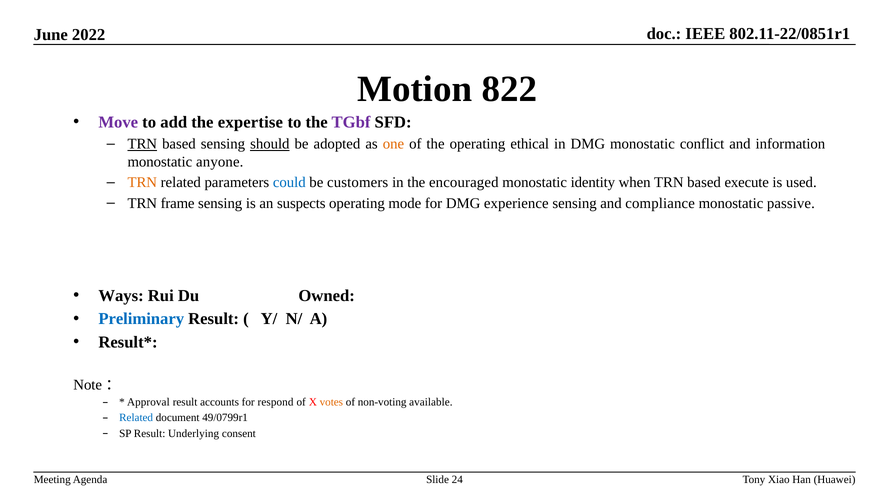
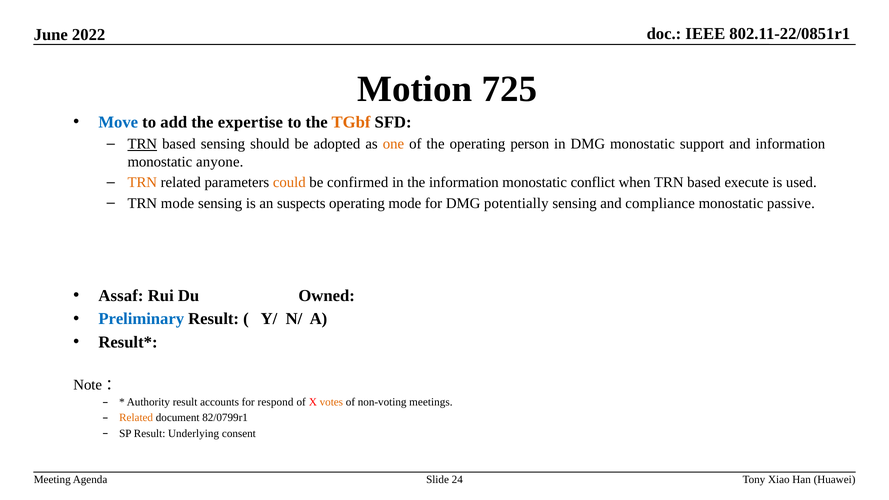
822: 822 -> 725
Move colour: purple -> blue
TGbf colour: purple -> orange
should underline: present -> none
ethical: ethical -> person
conflict: conflict -> support
could colour: blue -> orange
customers: customers -> confirmed
the encouraged: encouraged -> information
identity: identity -> conflict
TRN frame: frame -> mode
experience: experience -> potentially
Ways: Ways -> Assaf
Approval: Approval -> Authority
available: available -> meetings
Related at (136, 418) colour: blue -> orange
49/0799r1: 49/0799r1 -> 82/0799r1
